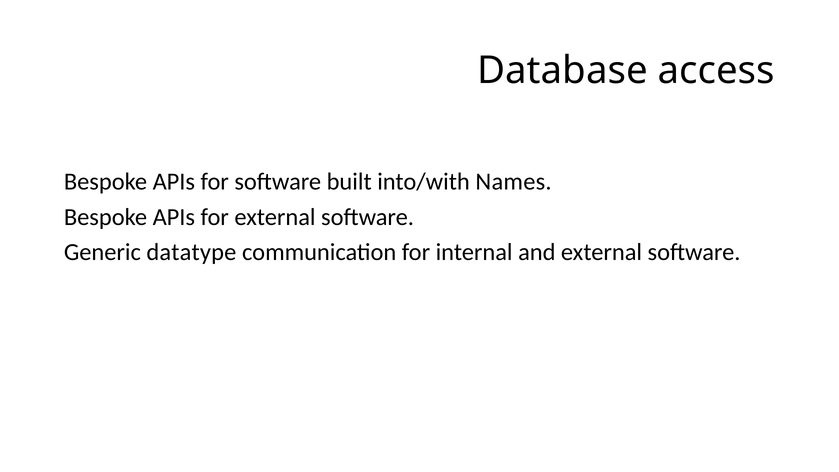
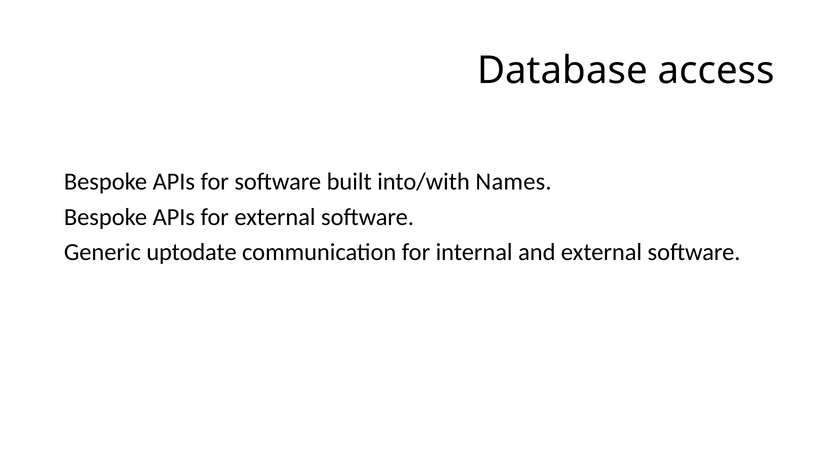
datatype: datatype -> uptodate
